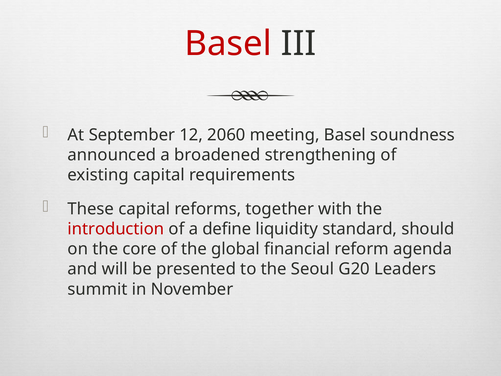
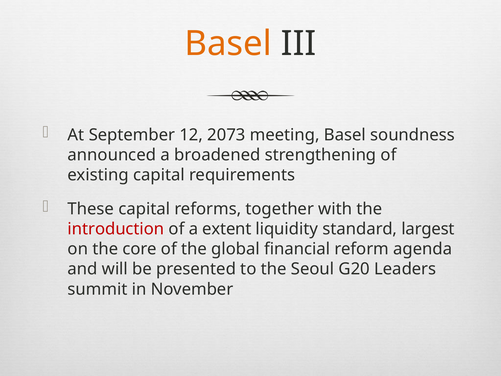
Basel at (228, 44) colour: red -> orange
2060: 2060 -> 2073
define: define -> extent
should: should -> largest
